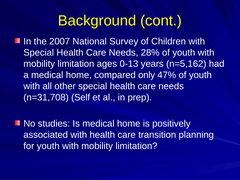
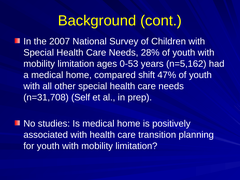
0-13: 0-13 -> 0-53
only: only -> shift
